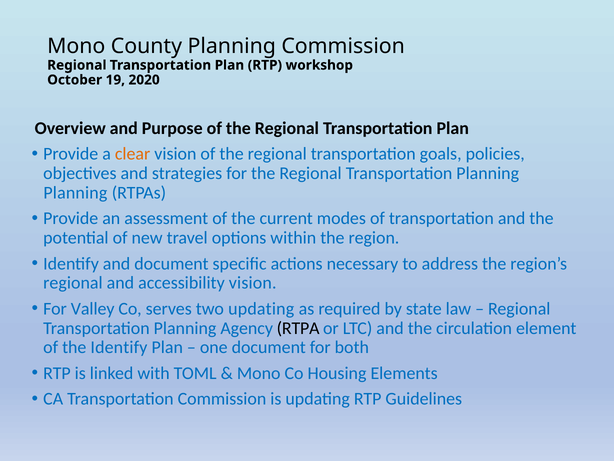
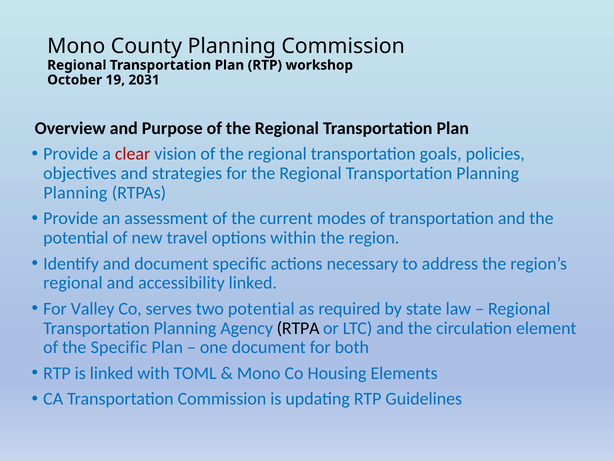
2020: 2020 -> 2031
clear colour: orange -> red
accessibility vision: vision -> linked
two updating: updating -> potential
the Identify: Identify -> Specific
